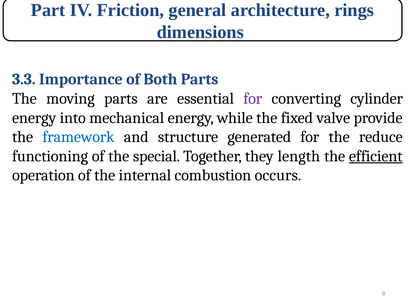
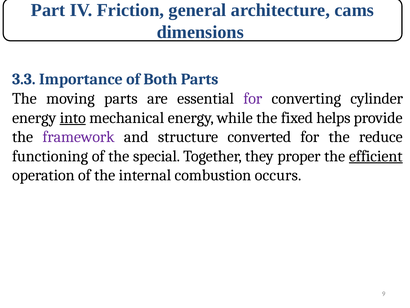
rings: rings -> cams
into underline: none -> present
valve: valve -> helps
framework colour: blue -> purple
generated: generated -> converted
length: length -> proper
